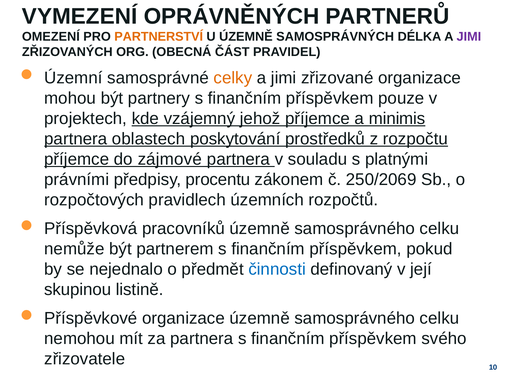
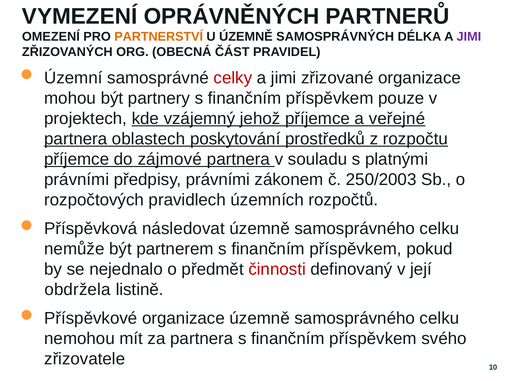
celky colour: orange -> red
minimis: minimis -> veřejné
předpisy procentu: procentu -> právními
250/2069: 250/2069 -> 250/2003
pracovníků: pracovníků -> následovat
činnosti colour: blue -> red
skupinou: skupinou -> obdržela
